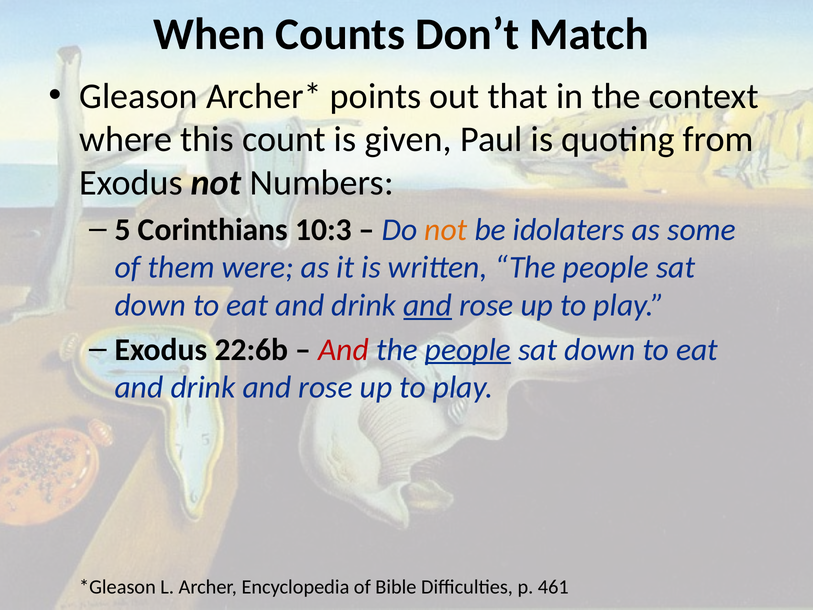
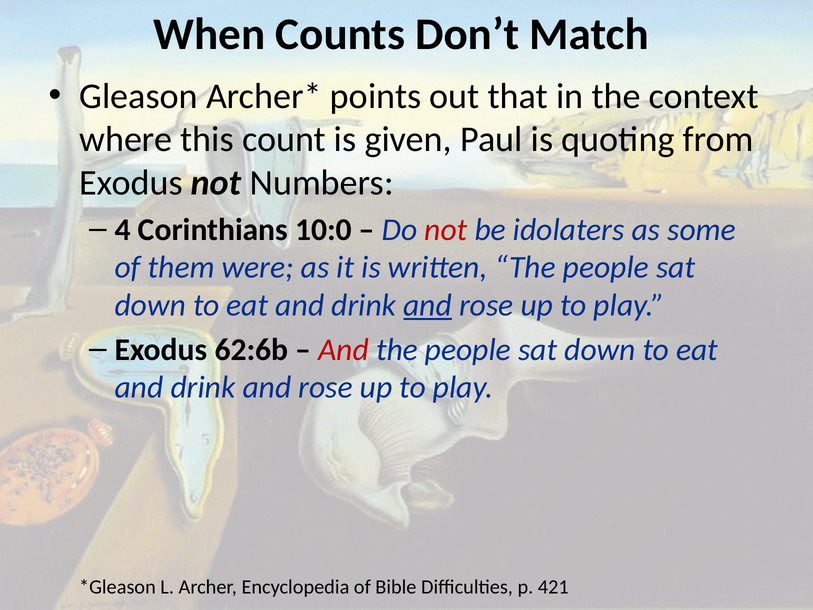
5: 5 -> 4
10:3: 10:3 -> 10:0
not at (446, 229) colour: orange -> red
22:6b: 22:6b -> 62:6b
people at (468, 349) underline: present -> none
461: 461 -> 421
